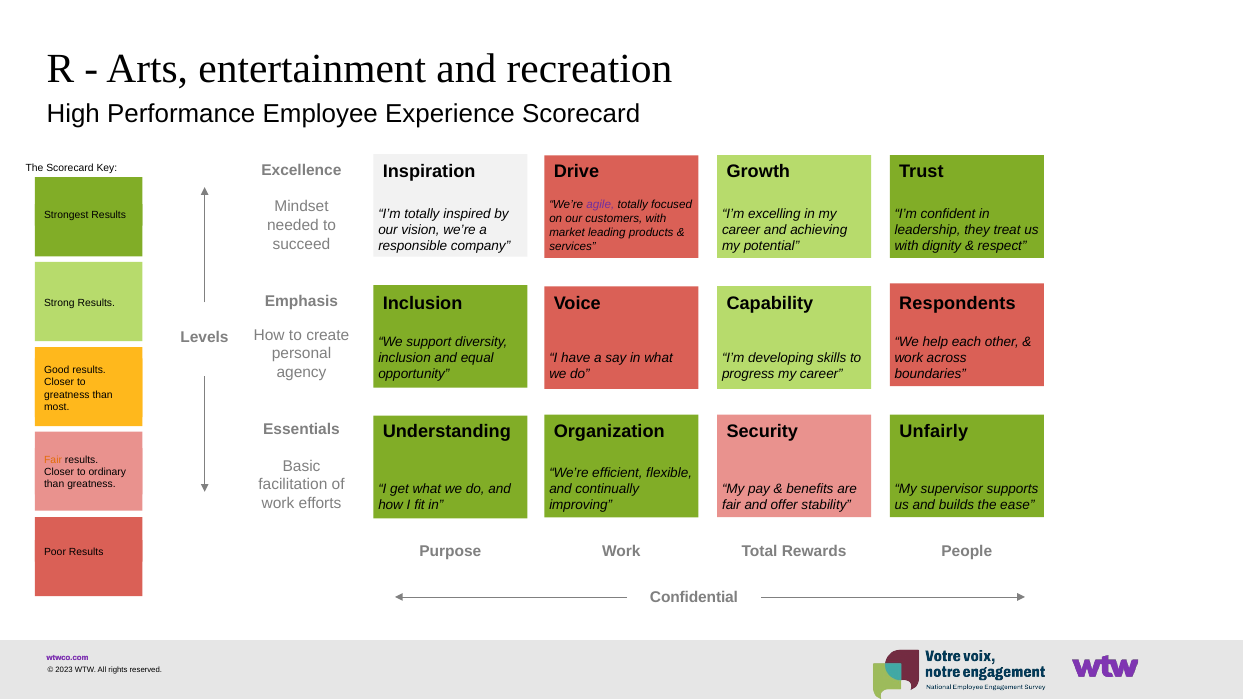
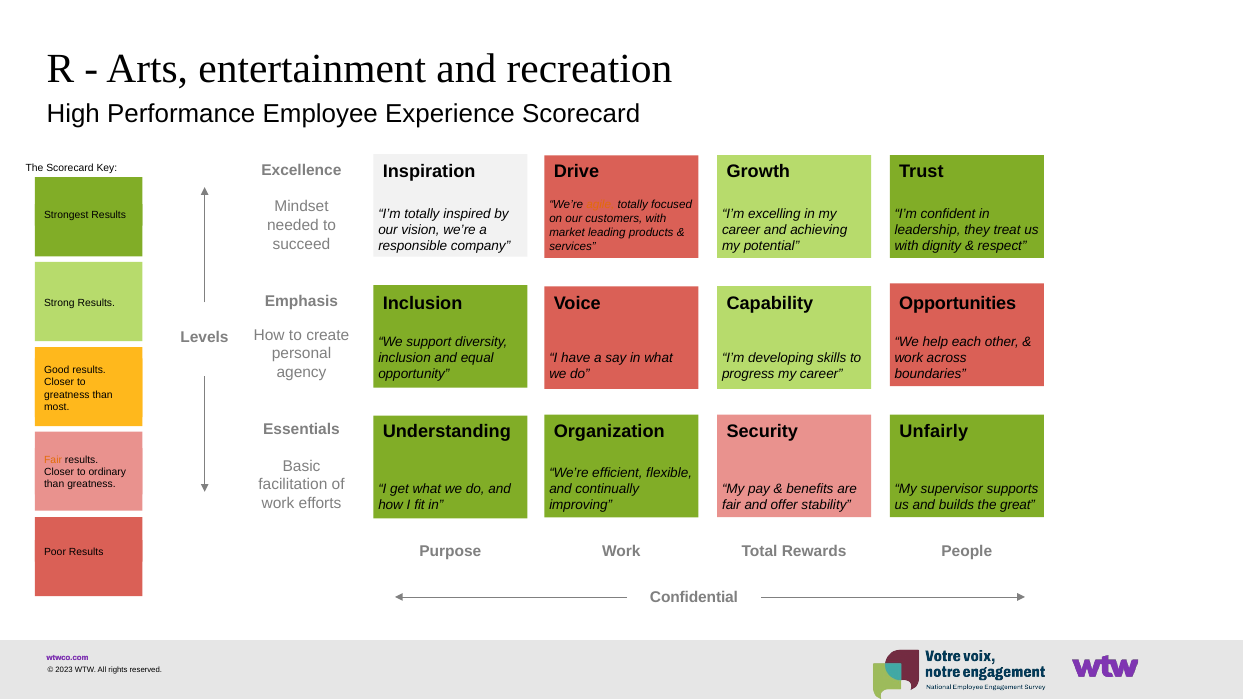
agile colour: purple -> orange
Respondents: Respondents -> Opportunities
ease: ease -> great
